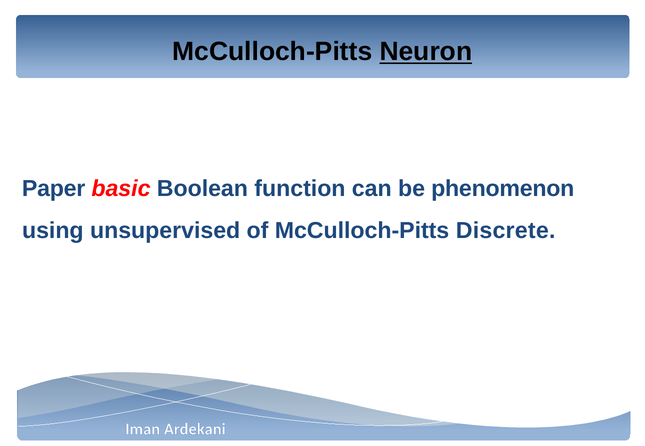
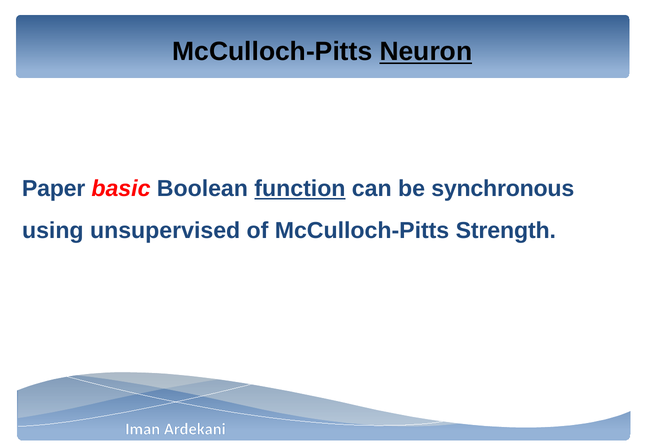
function underline: none -> present
phenomenon: phenomenon -> synchronous
Discrete: Discrete -> Strength
